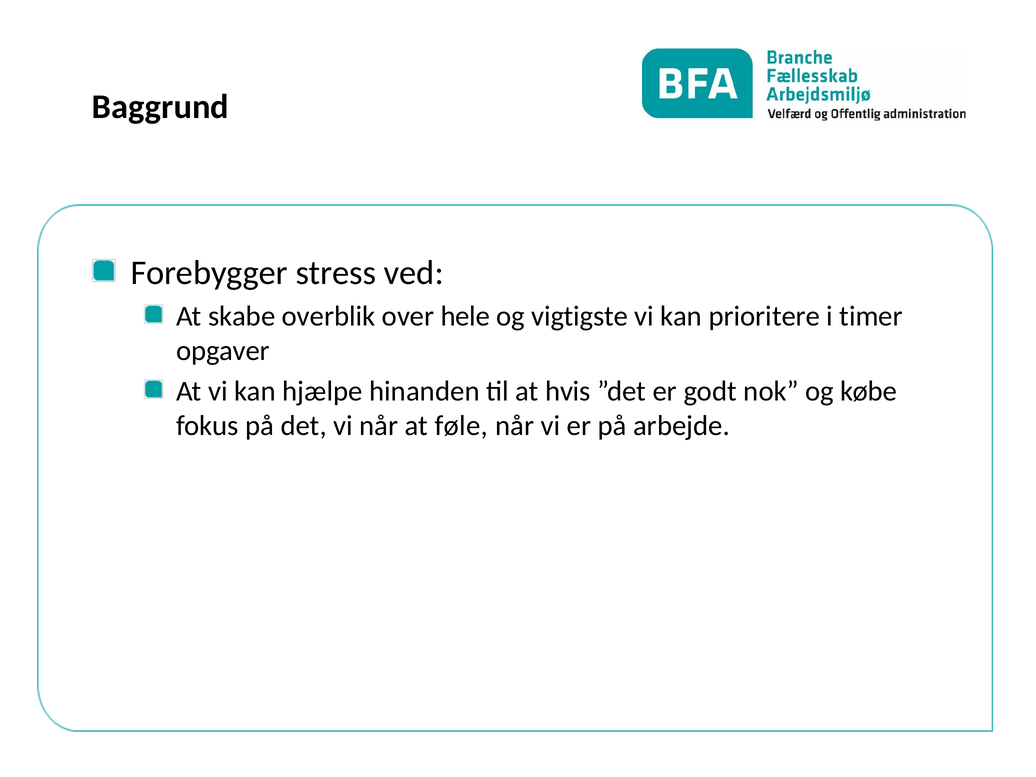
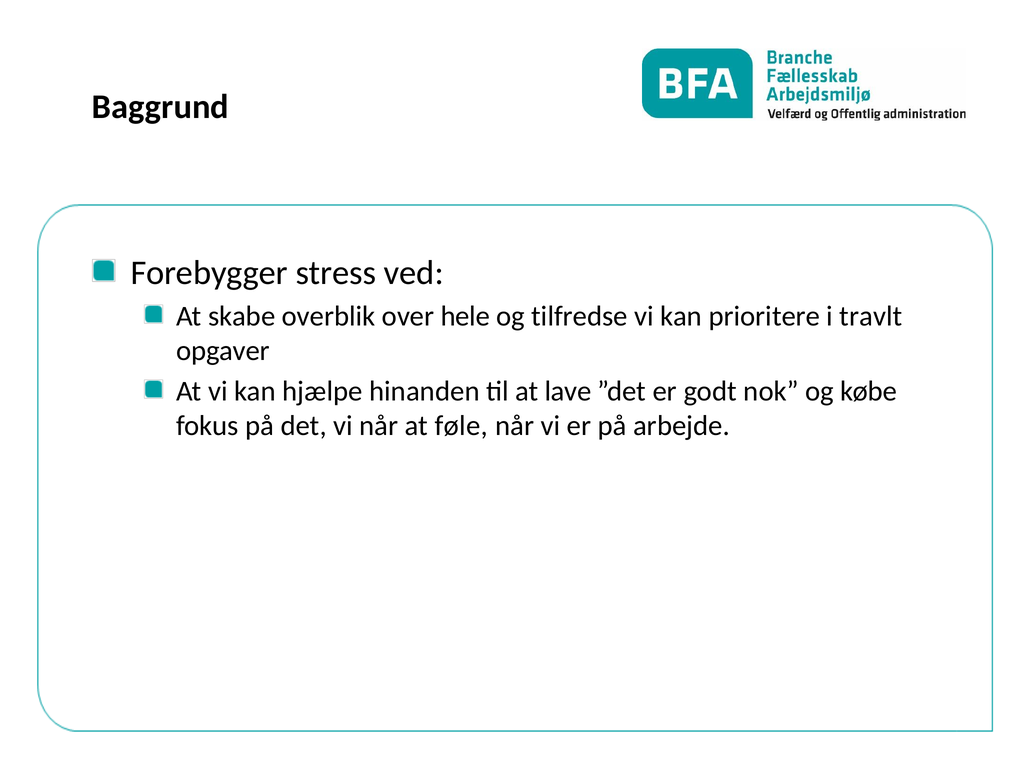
vigtigste: vigtigste -> tilfredse
timer: timer -> travlt
hvis: hvis -> lave
